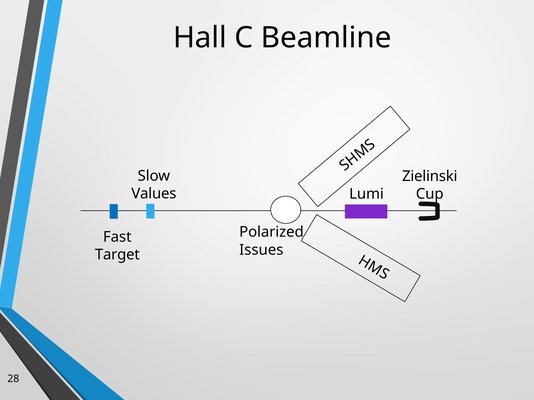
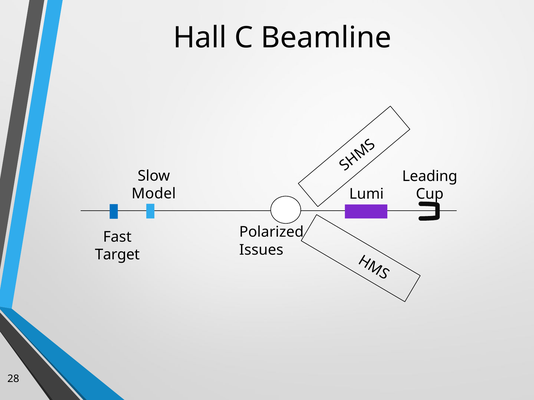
Zielinski: Zielinski -> Leading
Values: Values -> Model
